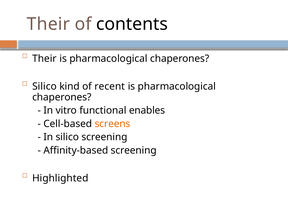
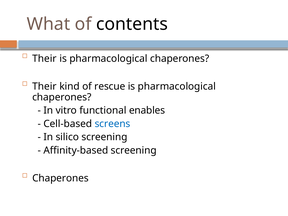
Their at (48, 24): Their -> What
Silico at (44, 86): Silico -> Their
recent: recent -> rescue
screens colour: orange -> blue
Highlighted at (60, 178): Highlighted -> Chaperones
